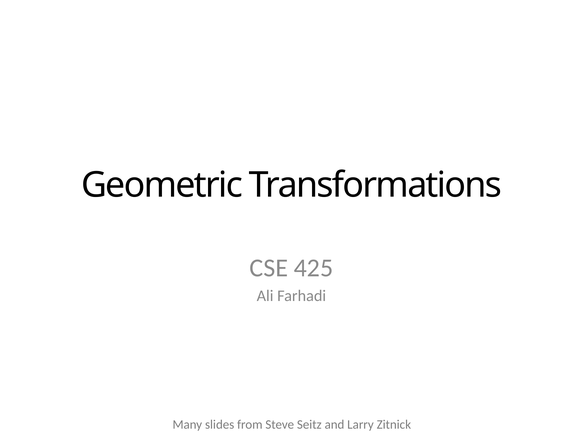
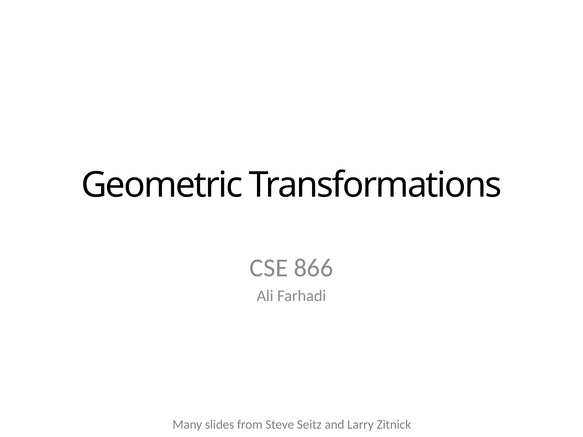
425: 425 -> 866
